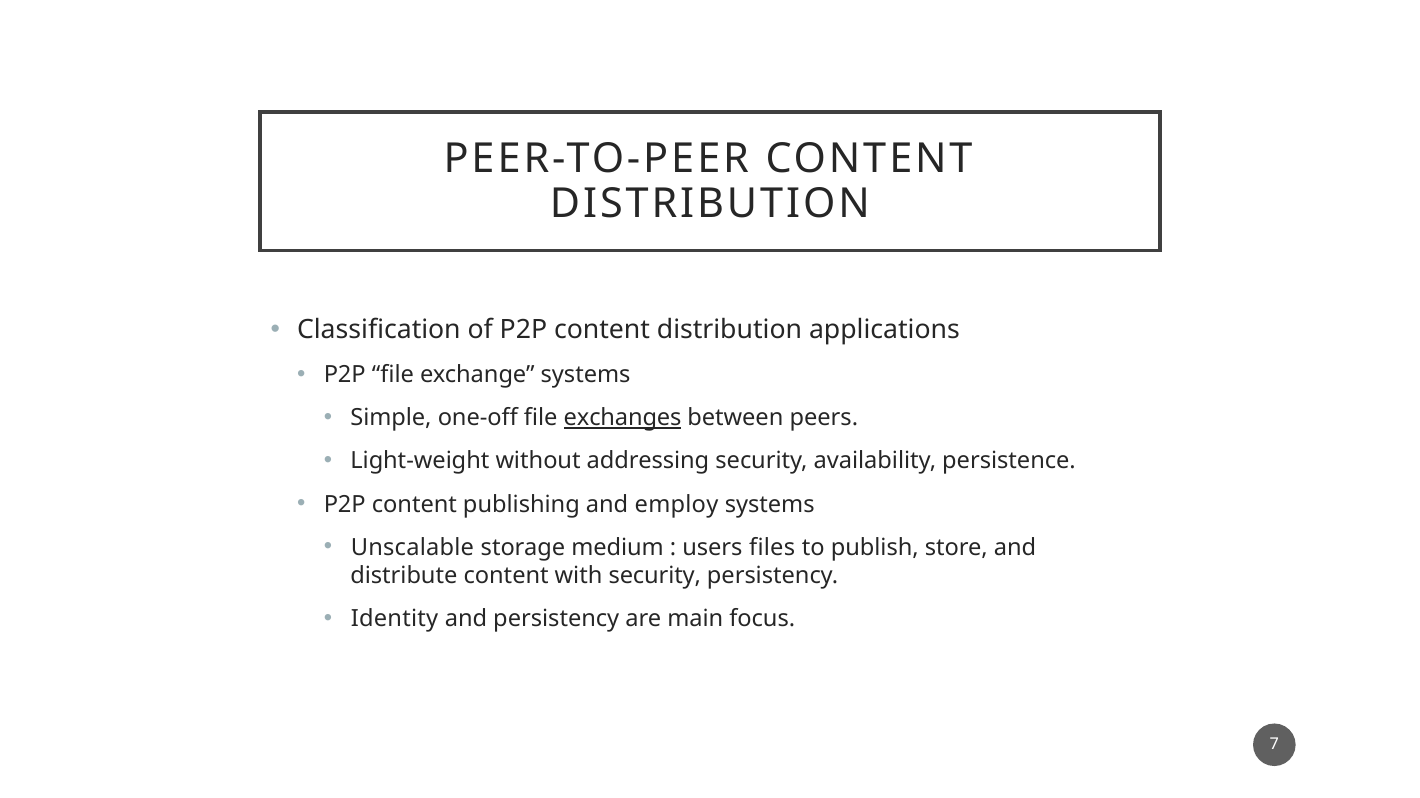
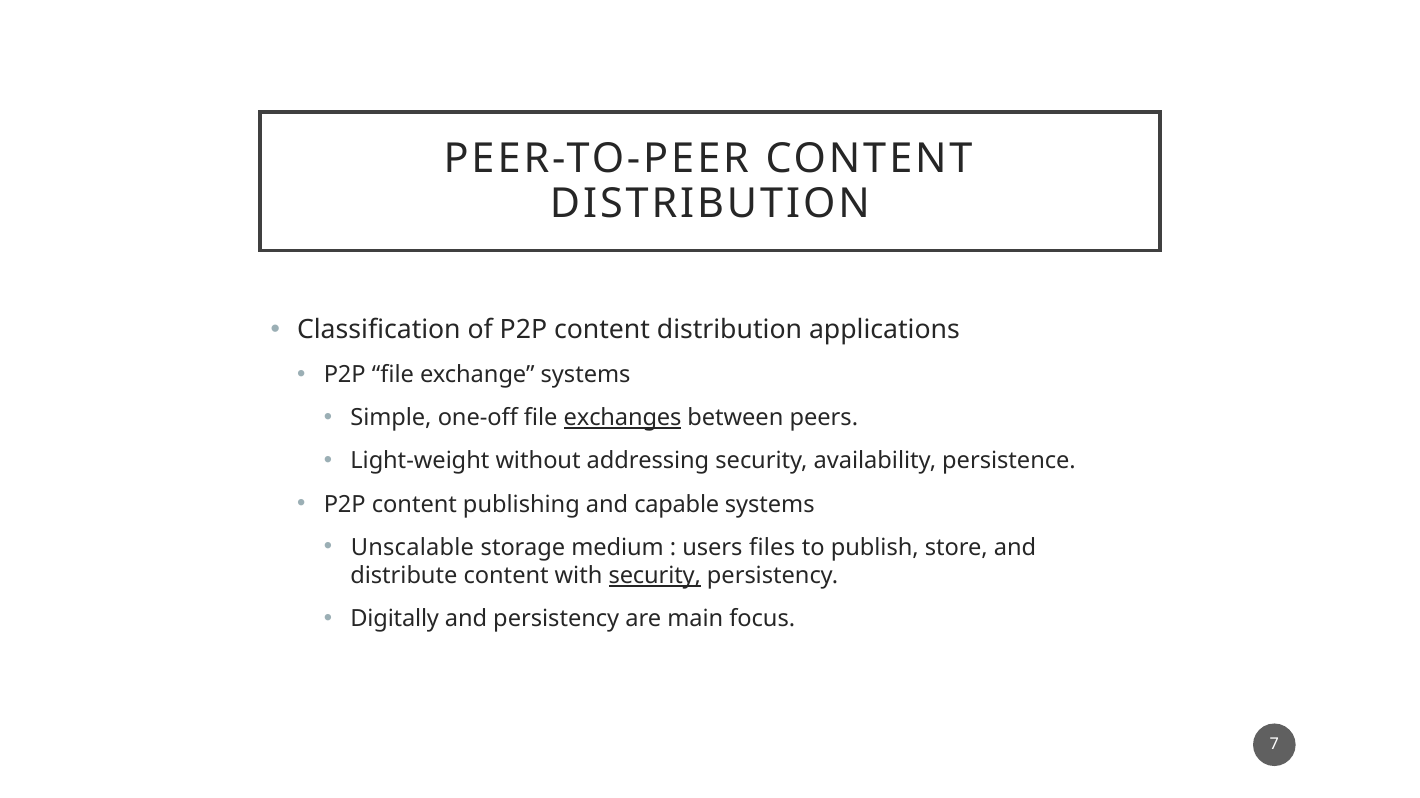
employ: employ -> capable
security at (655, 576) underline: none -> present
Identity: Identity -> Digitally
